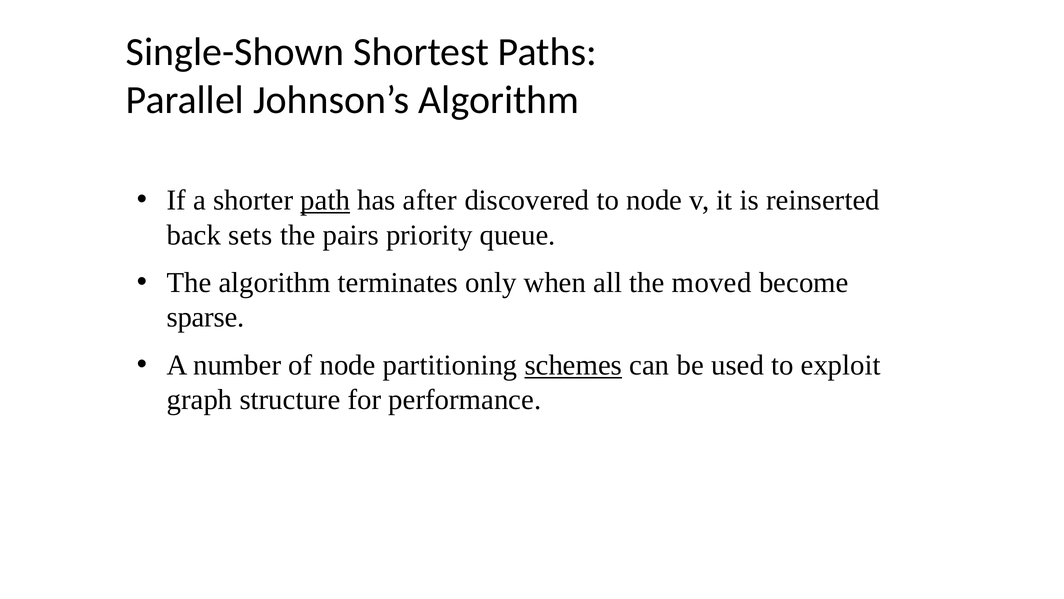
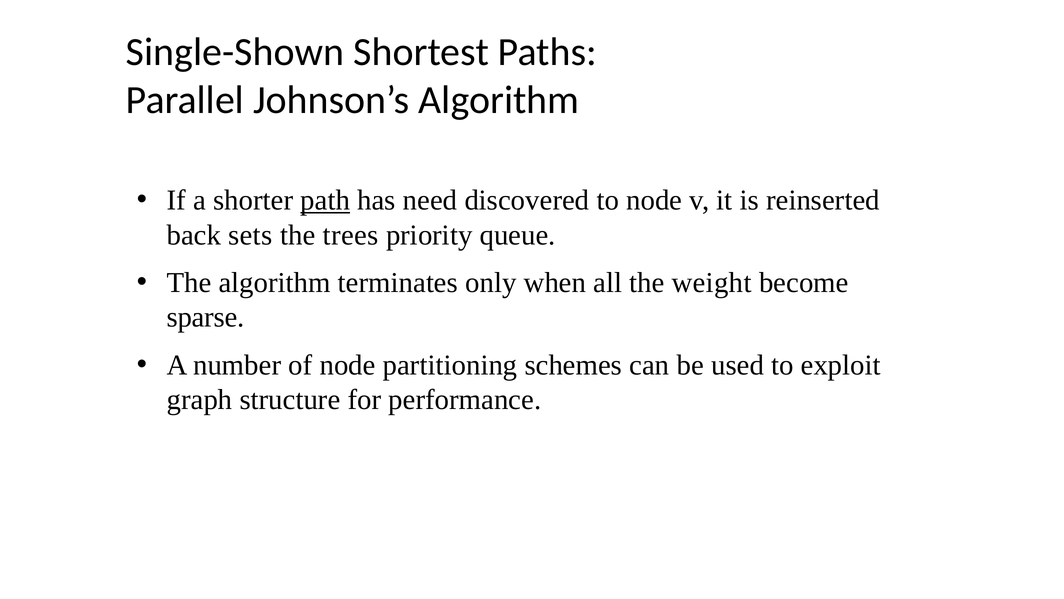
after: after -> need
pairs: pairs -> trees
moved: moved -> weight
schemes underline: present -> none
